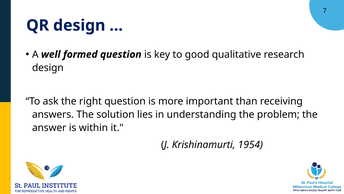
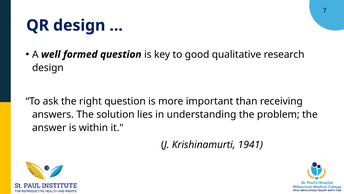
1954: 1954 -> 1941
